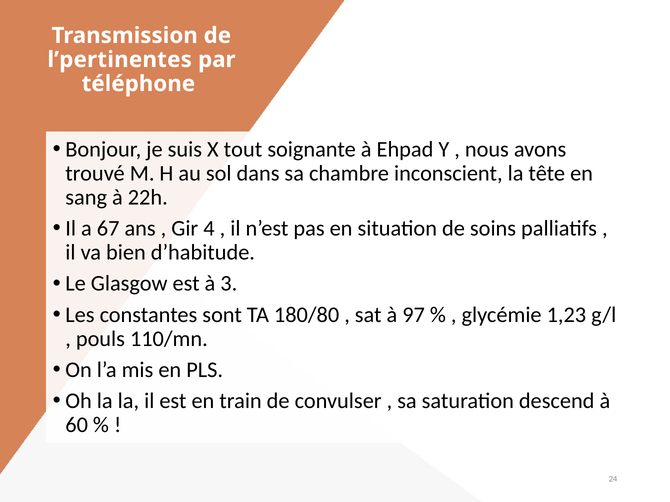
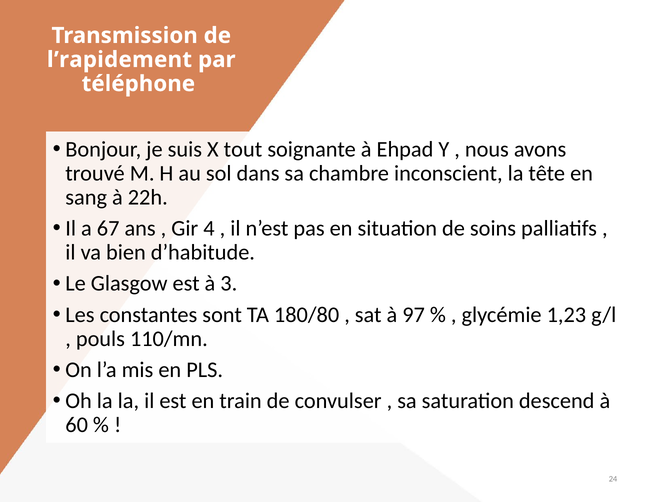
l’pertinentes: l’pertinentes -> l’rapidement
